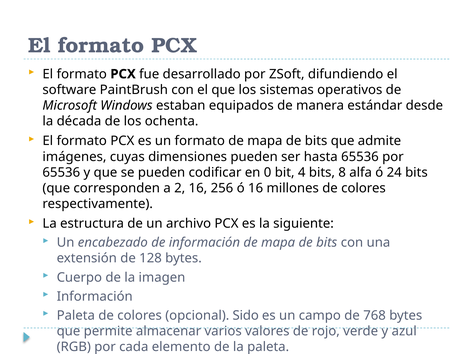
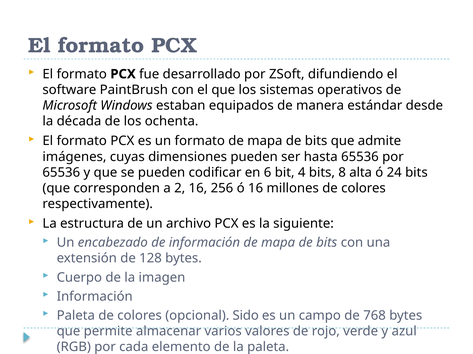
0: 0 -> 6
alfa: alfa -> alta
